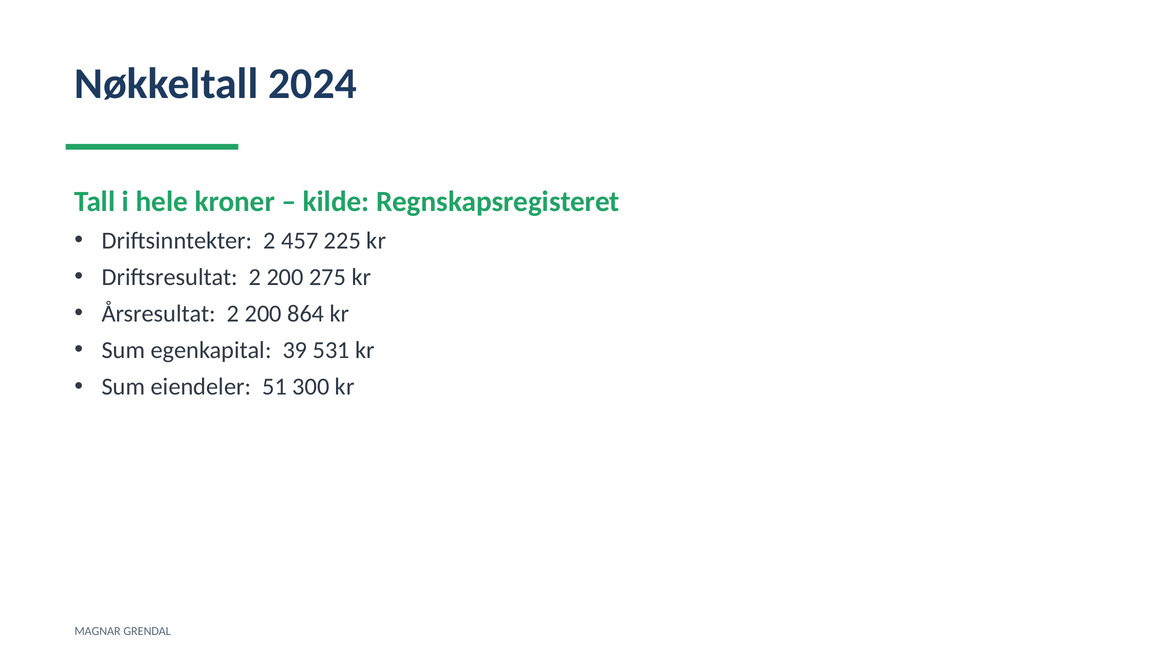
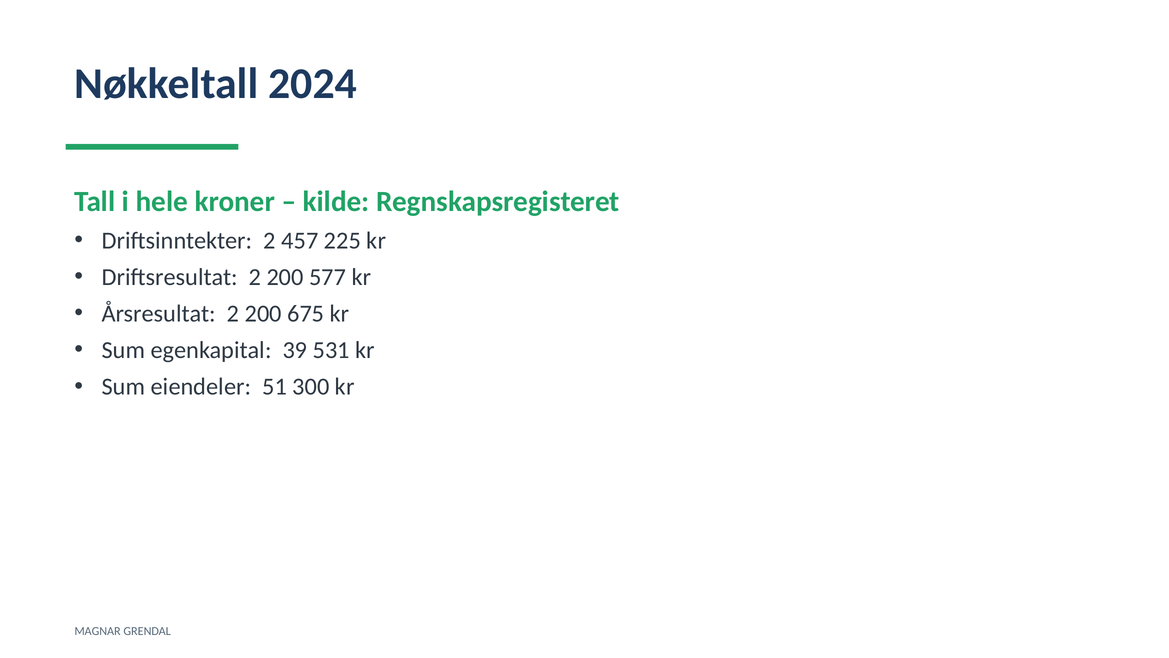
275: 275 -> 577
864: 864 -> 675
